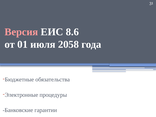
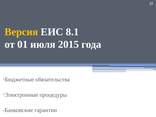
Версия colour: pink -> yellow
8.6: 8.6 -> 8.1
2058: 2058 -> 2015
